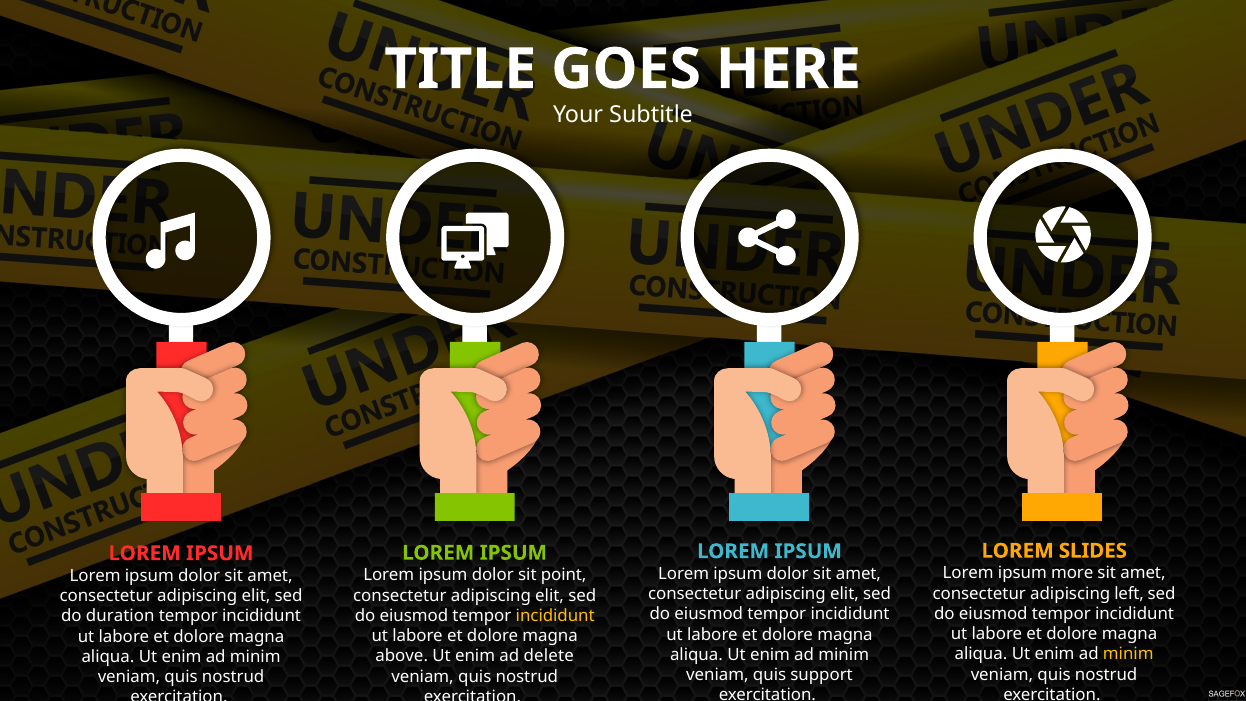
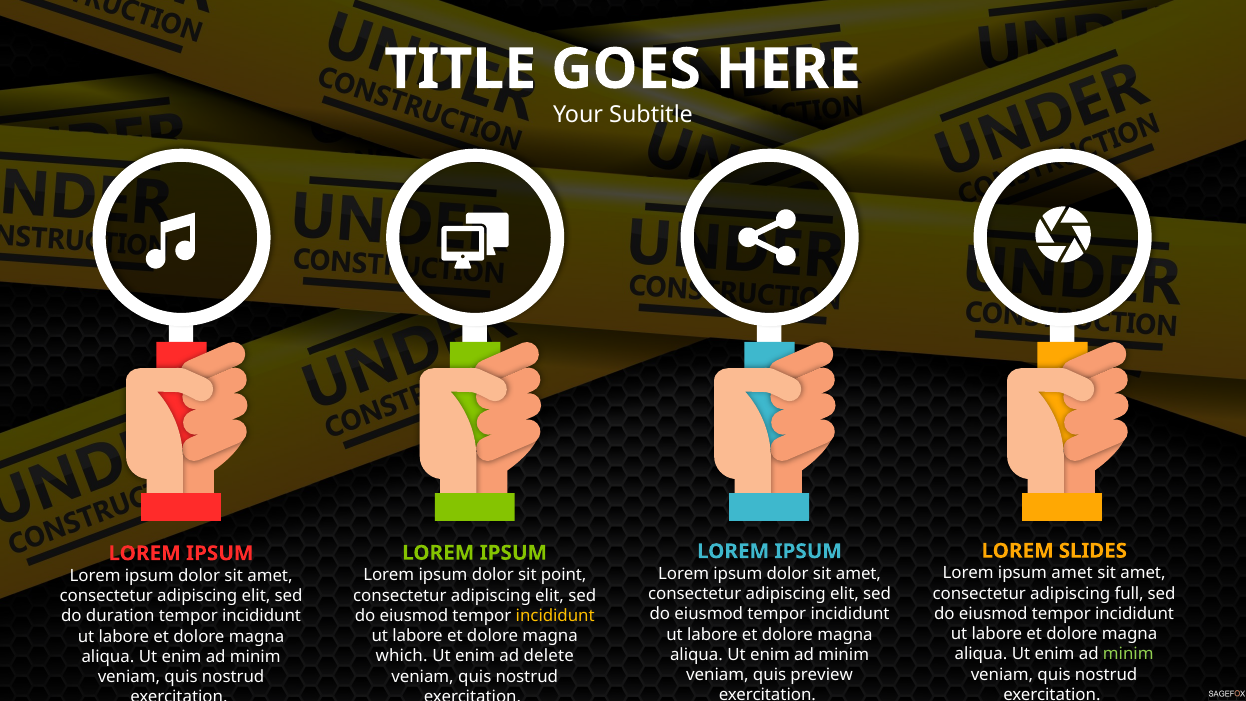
ipsum more: more -> amet
left: left -> full
minim at (1128, 654) colour: yellow -> light green
above: above -> which
support: support -> preview
